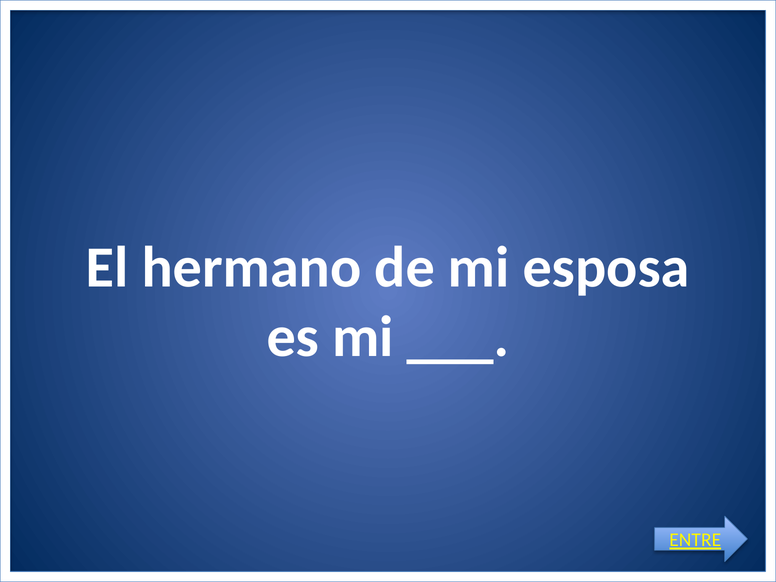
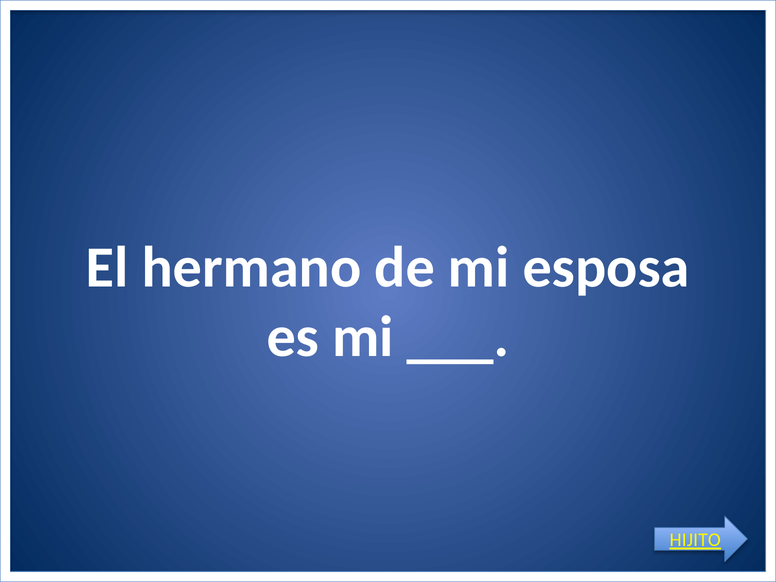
ENTRE: ENTRE -> HIJITO
